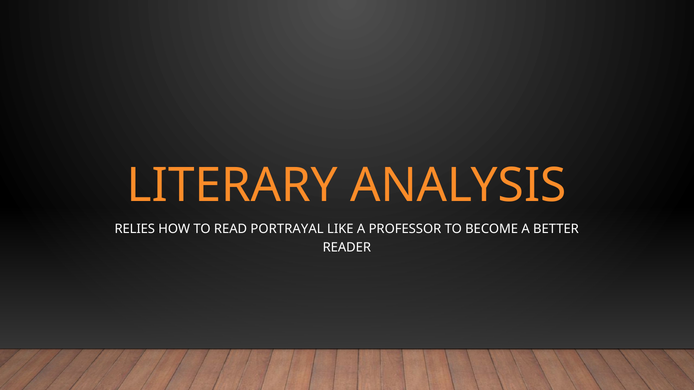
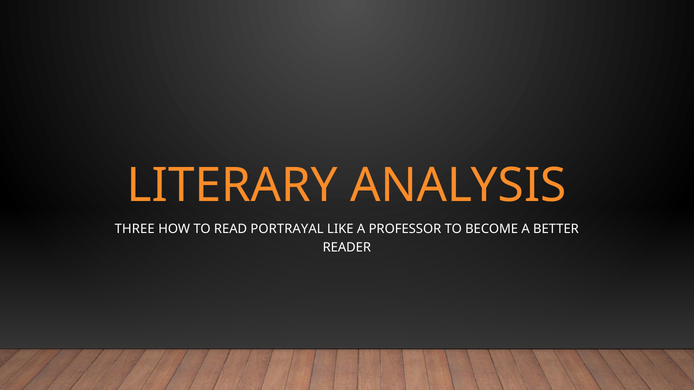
RELIES: RELIES -> THREE
